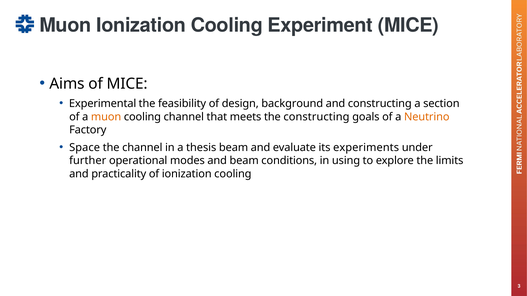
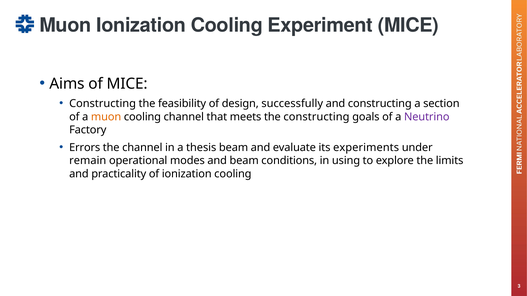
Experimental at (103, 104): Experimental -> Constructing
background: background -> successfully
Neutrino colour: orange -> purple
Space: Space -> Errors
further: further -> remain
